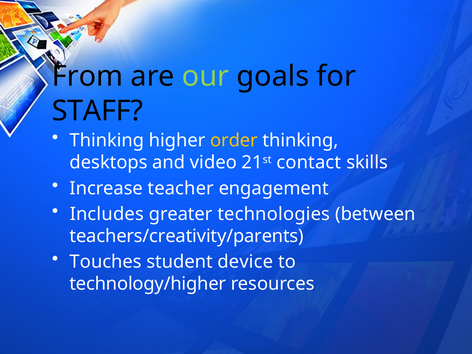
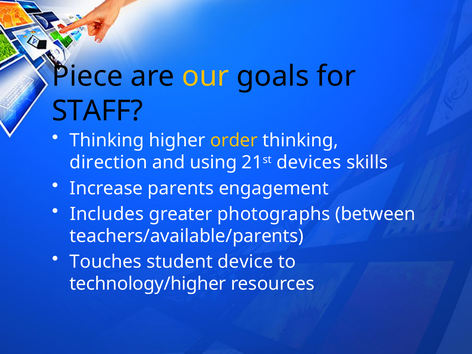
From: From -> Piece
our colour: light green -> yellow
desktops: desktops -> direction
video: video -> using
contact: contact -> devices
teacher: teacher -> parents
technologies: technologies -> photographs
teachers/creativity/parents: teachers/creativity/parents -> teachers/available/parents
